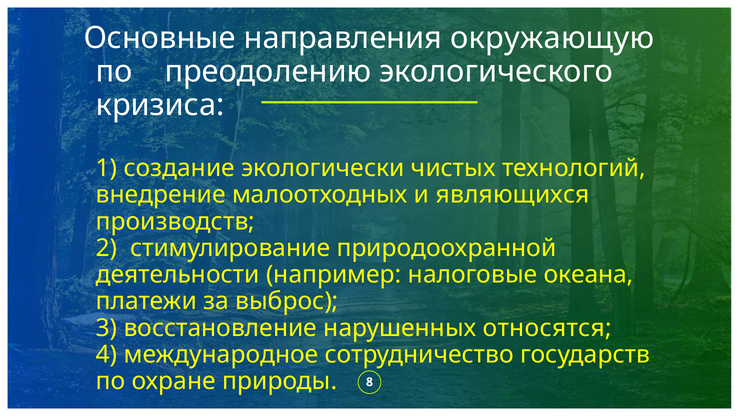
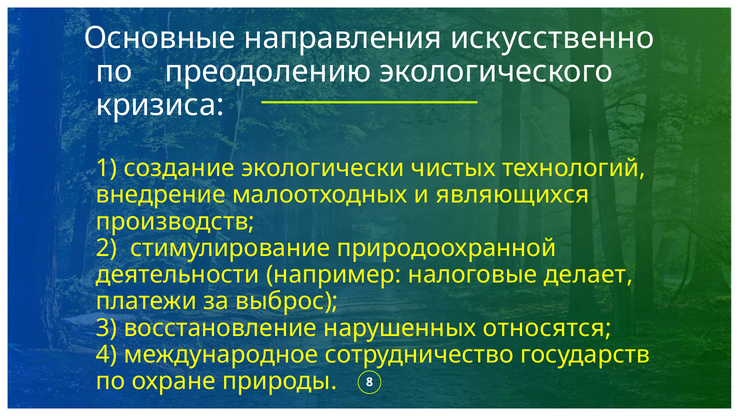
окружающую: окружающую -> искусственно
океана: океана -> делает
